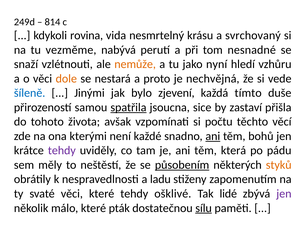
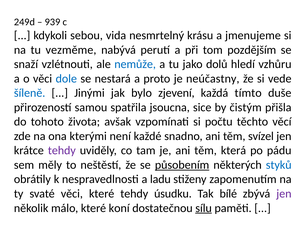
814: 814 -> 939
rovina: rovina -> sebou
svrchovaný: svrchovaný -> jmenujeme
nesnadné: nesnadné -> pozdějším
nemůže colour: orange -> blue
nyní: nyní -> dolů
dole colour: orange -> blue
nechvějná: nechvějná -> neúčastny
spatřila underline: present -> none
zastaví: zastaví -> čistým
ani at (213, 136) underline: present -> none
bohů: bohů -> svízel
styků colour: orange -> blue
ošklivé: ošklivé -> úsudku
lidé: lidé -> bílé
pták: pták -> koní
